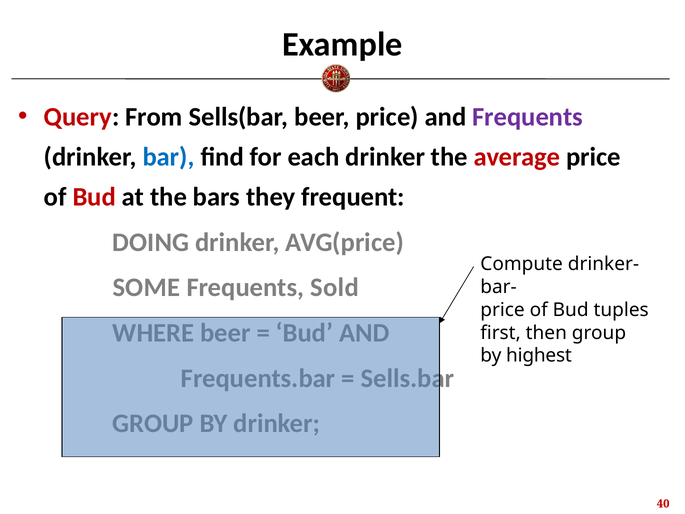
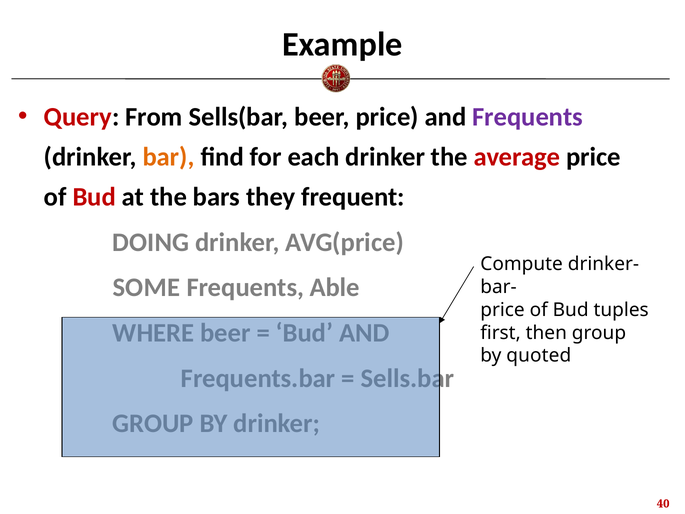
bar colour: blue -> orange
Sold: Sold -> Able
highest: highest -> quoted
